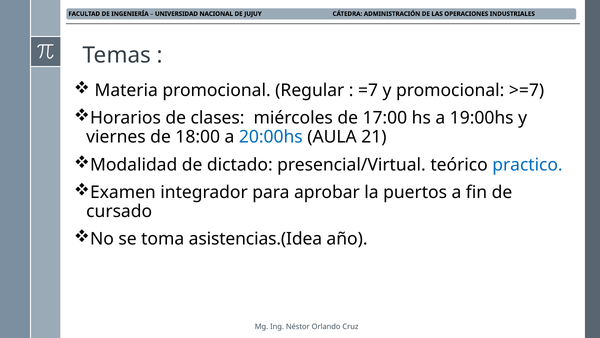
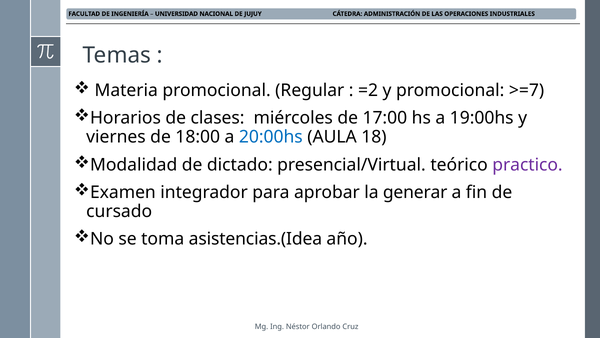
=7: =7 -> =2
21: 21 -> 18
practico colour: blue -> purple
puertos: puertos -> generar
